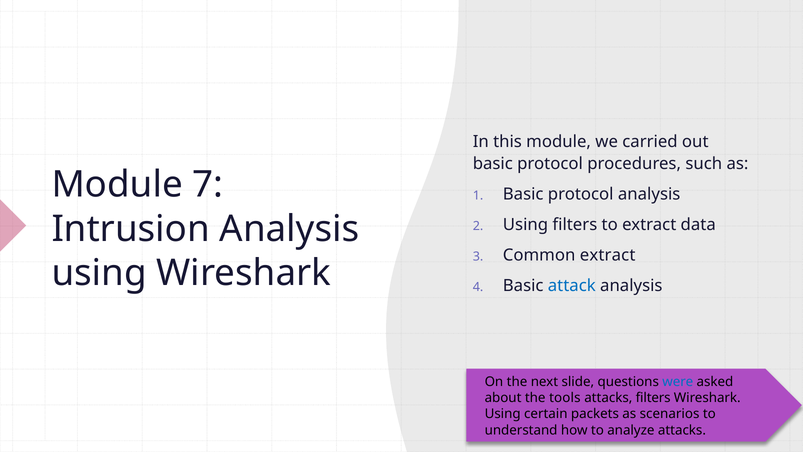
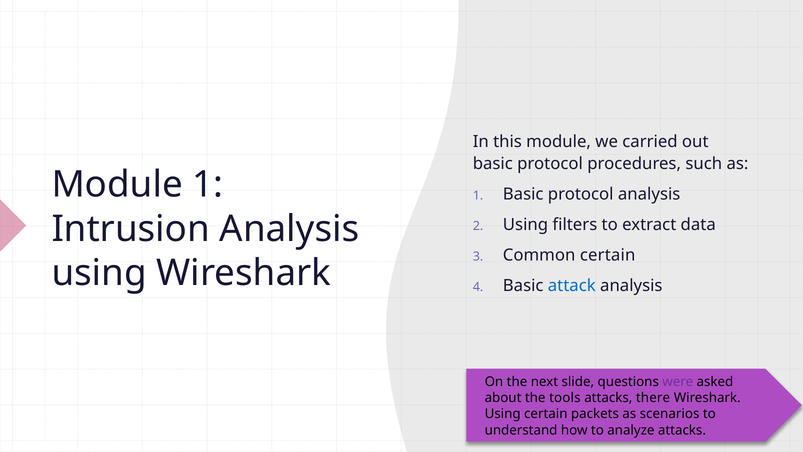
Module 7: 7 -> 1
Common extract: extract -> certain
were colour: blue -> purple
attacks filters: filters -> there
